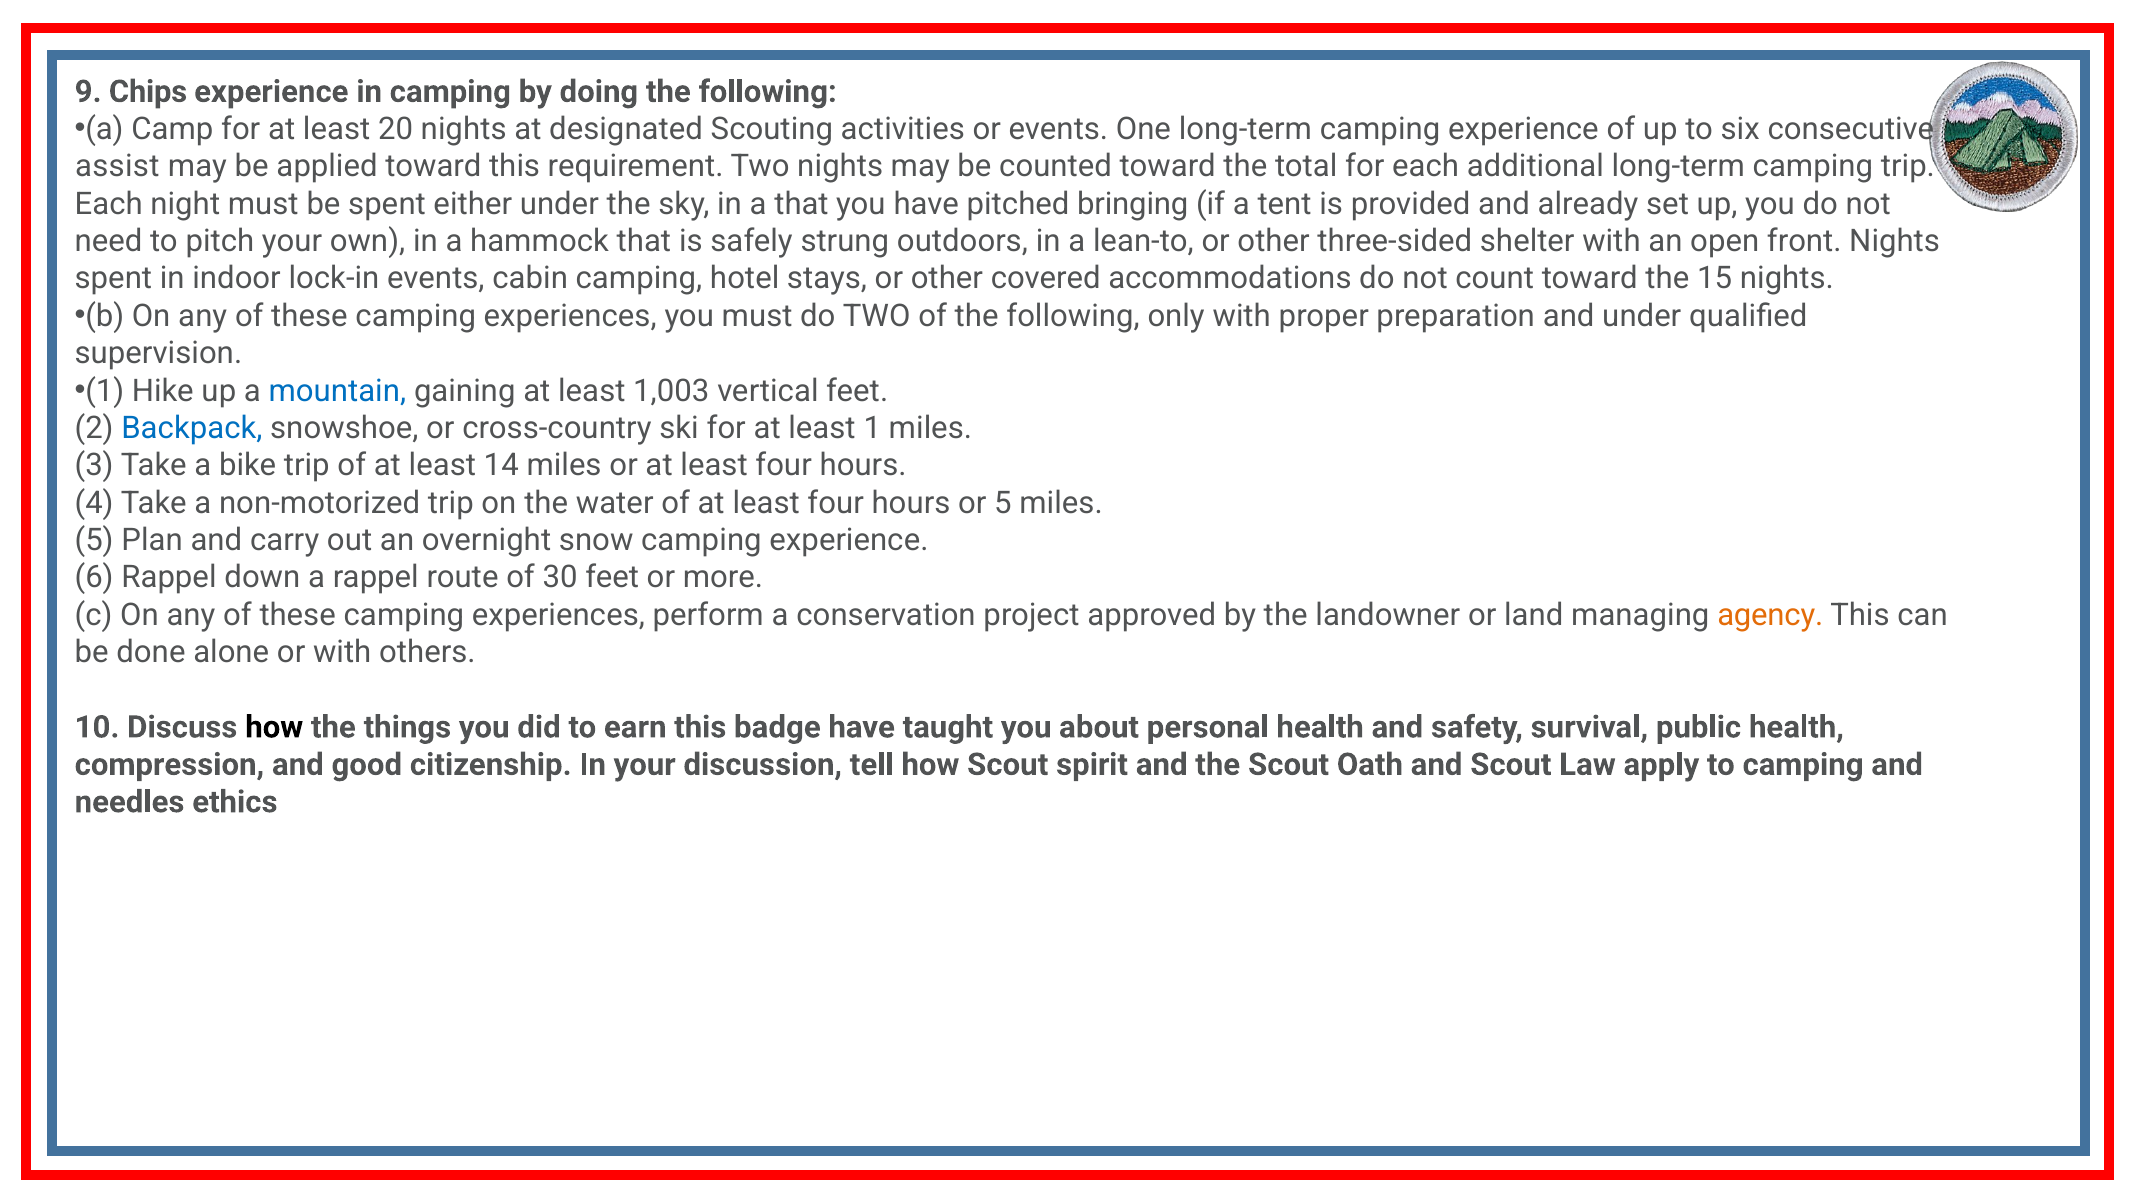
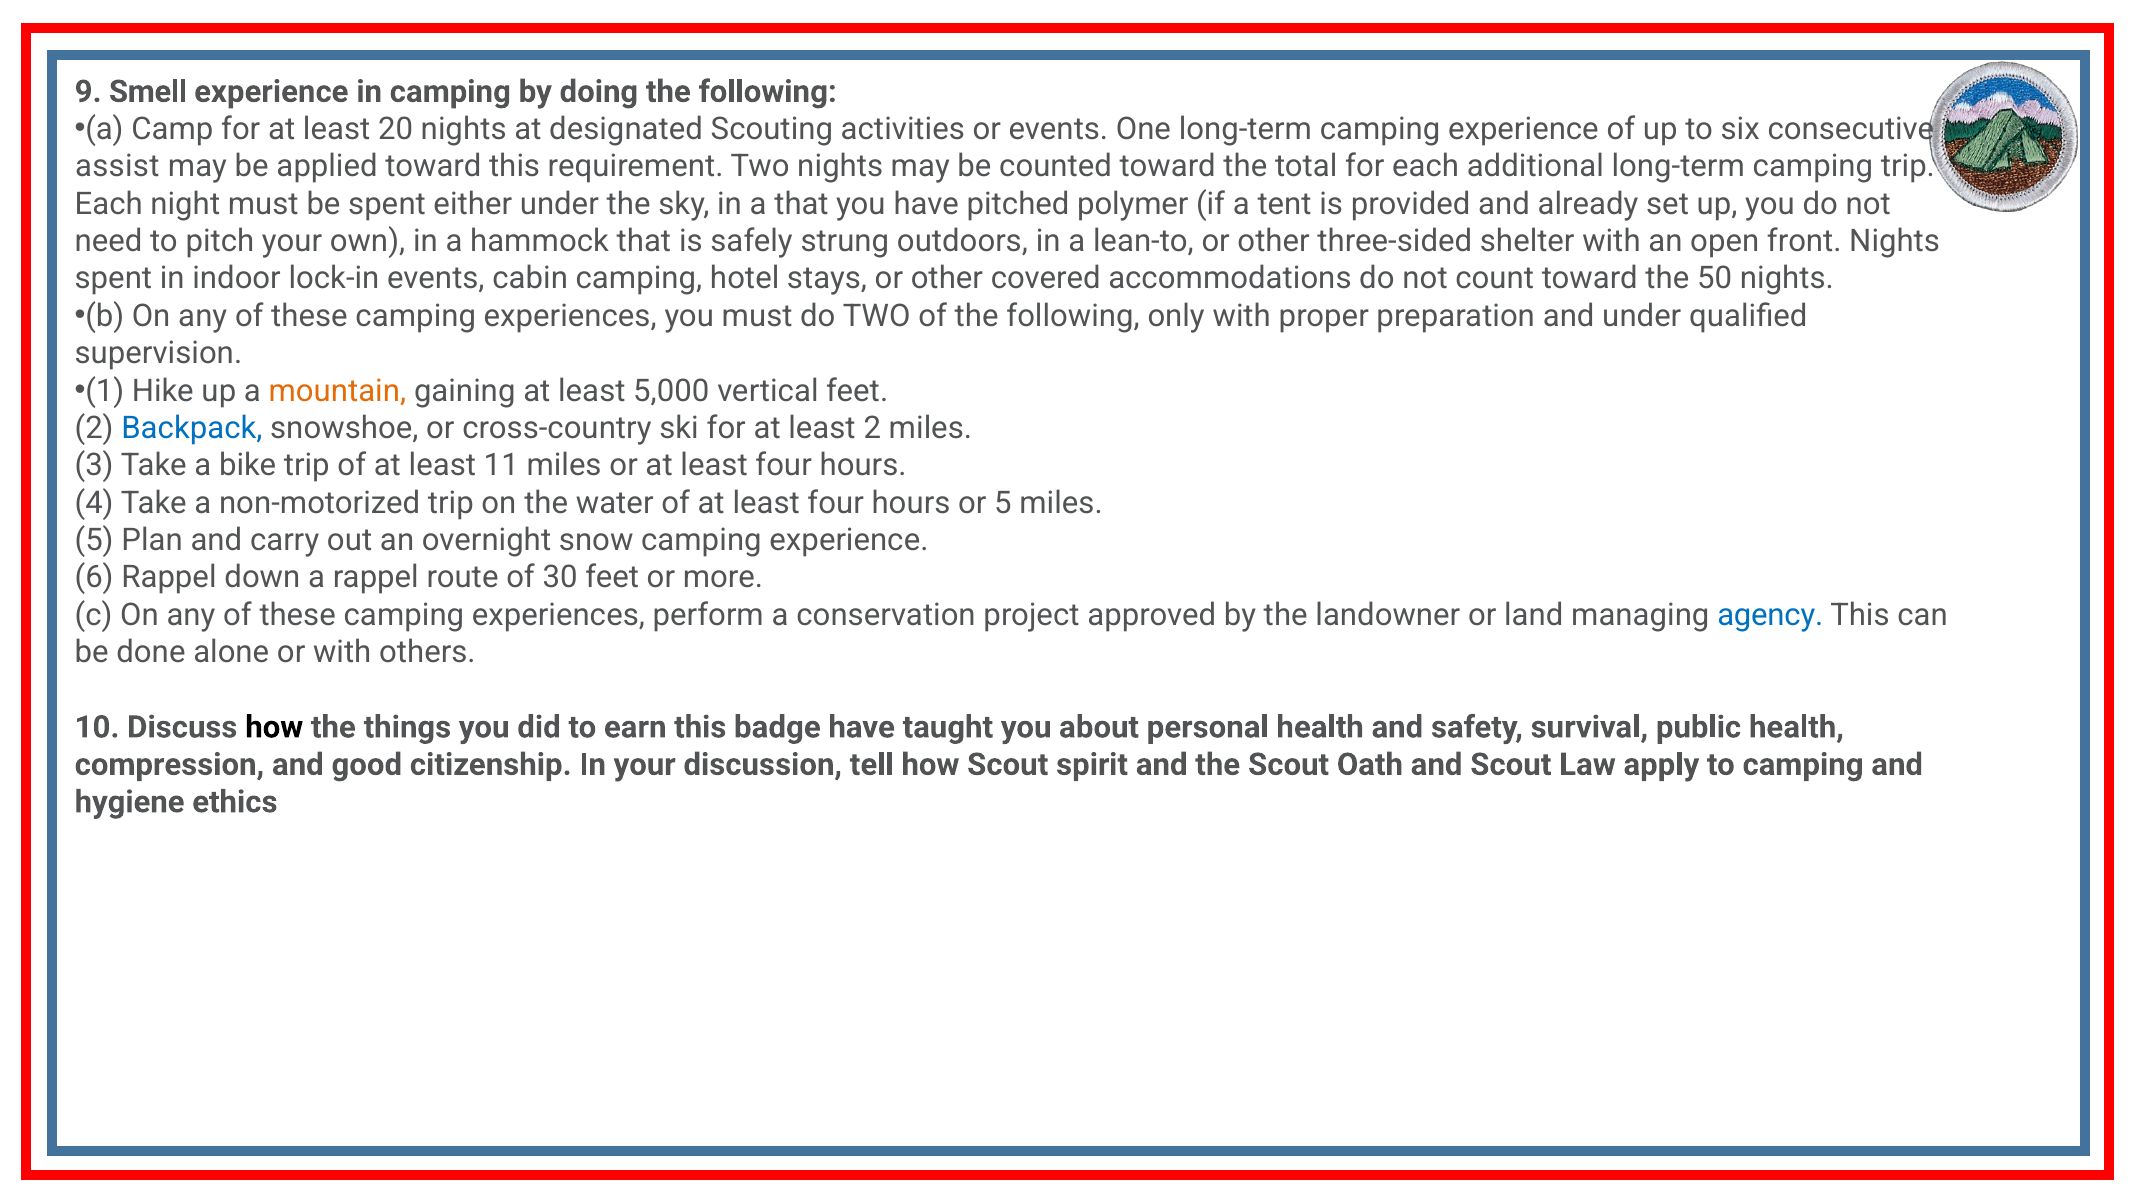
Chips: Chips -> Smell
bringing: bringing -> polymer
15: 15 -> 50
mountain colour: blue -> orange
1,003: 1,003 -> 5,000
least 1: 1 -> 2
14: 14 -> 11
agency colour: orange -> blue
needles: needles -> hygiene
